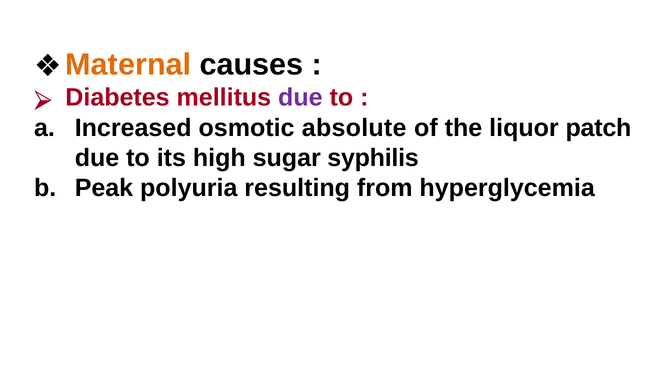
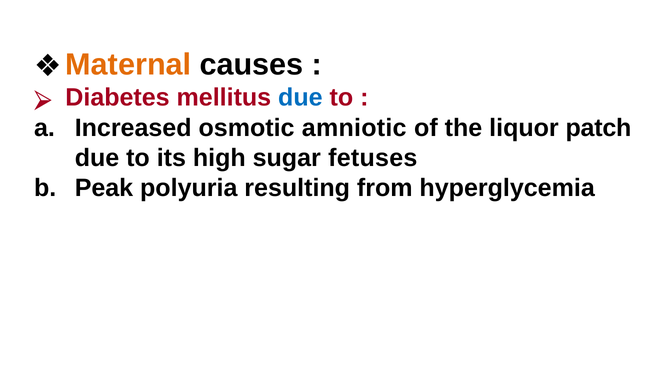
due at (300, 98) colour: purple -> blue
absolute: absolute -> amniotic
syphilis: syphilis -> fetuses
